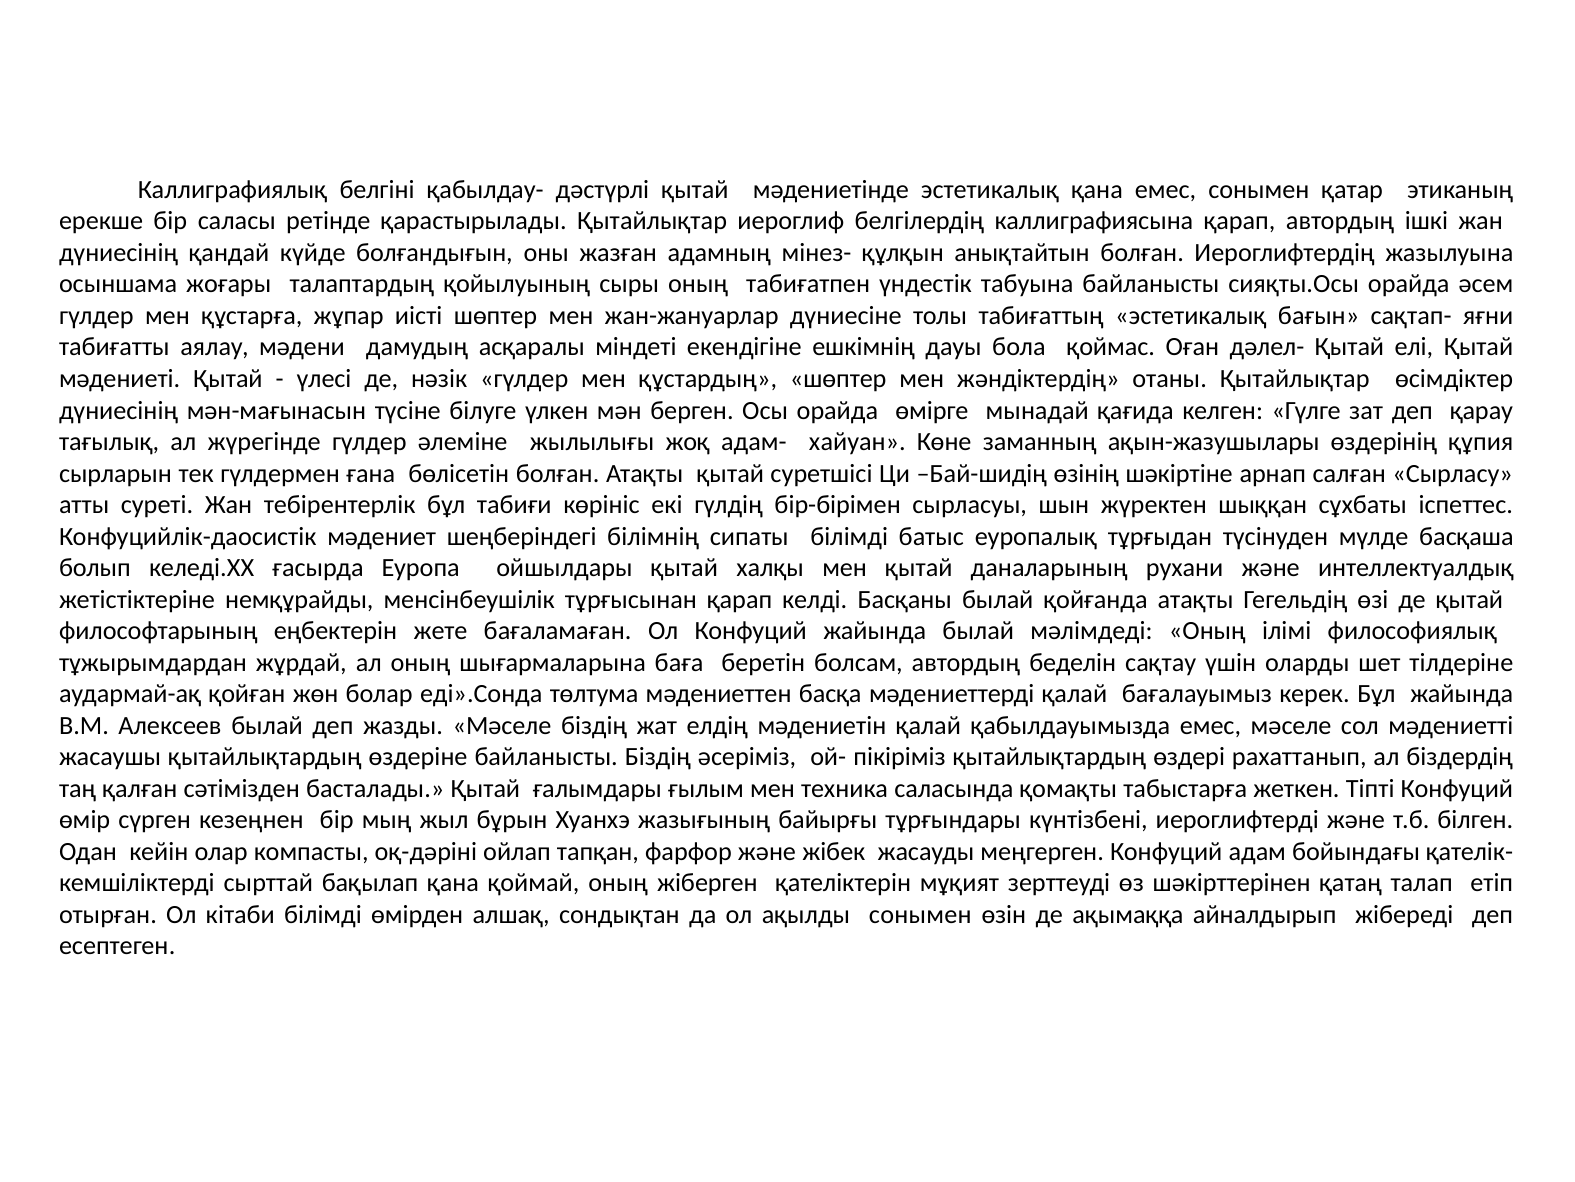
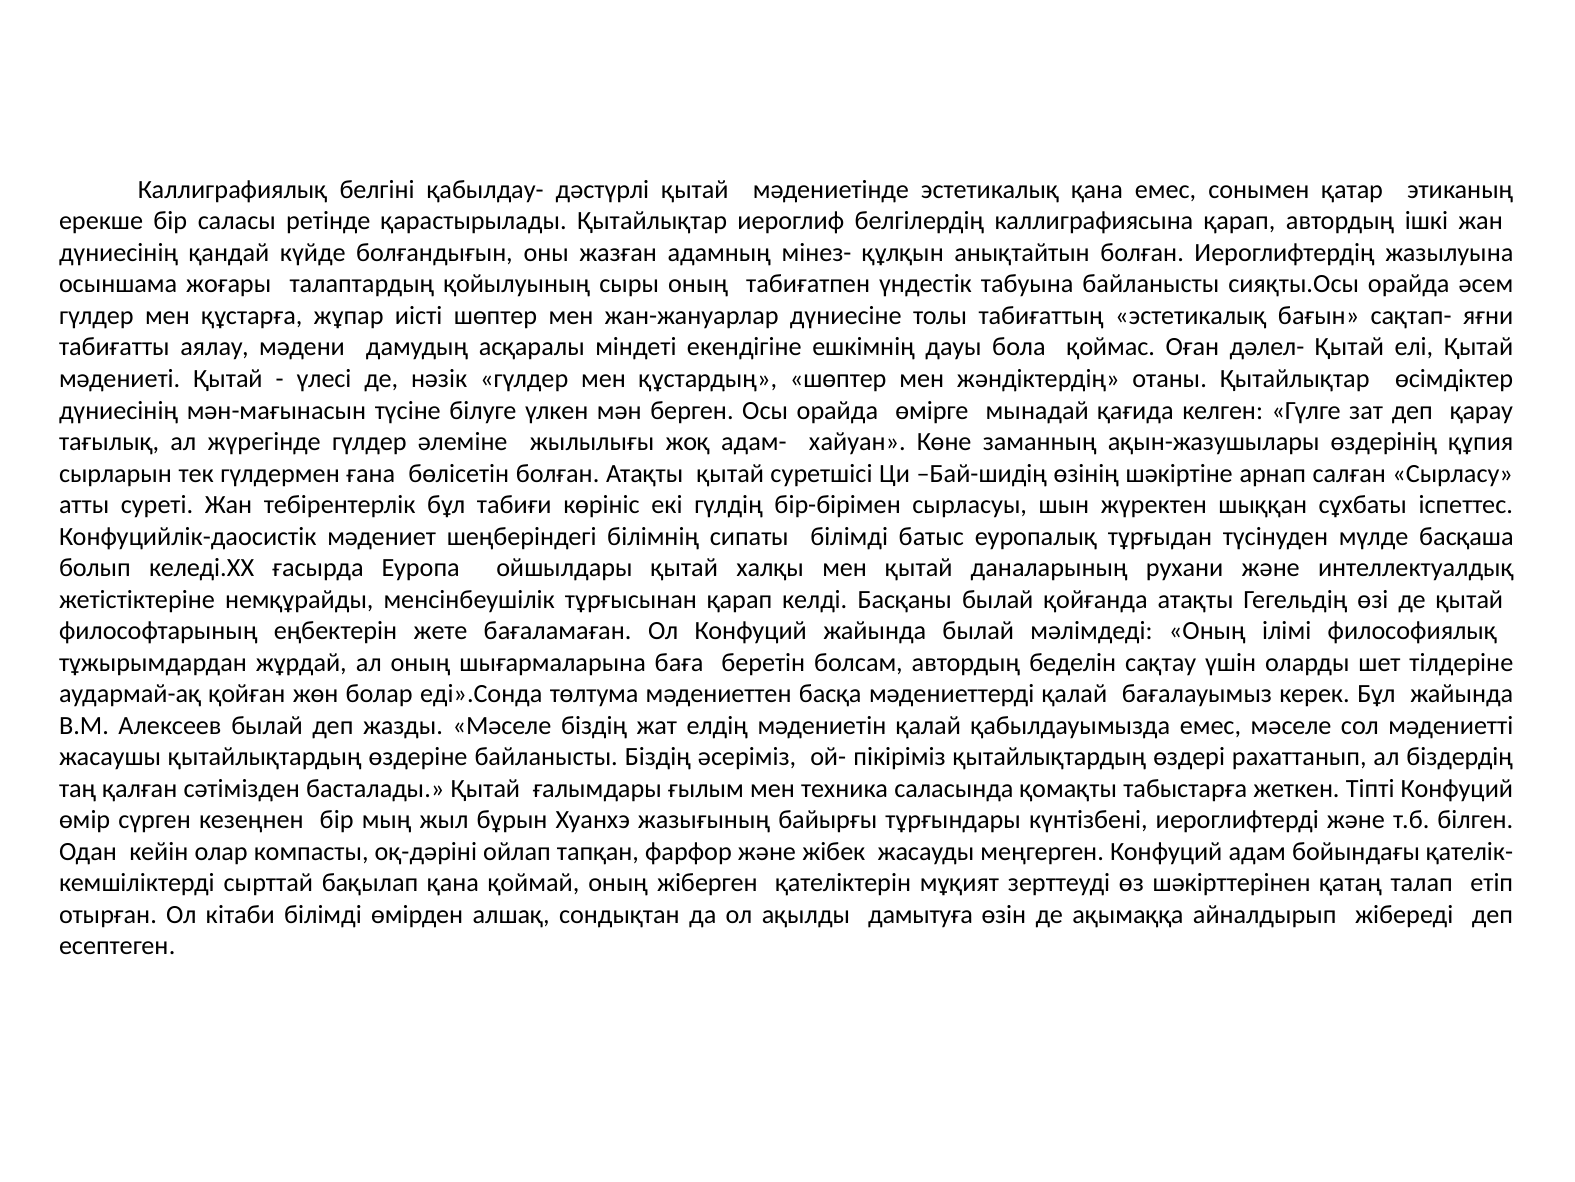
ақылды сонымен: сонымен -> дамытуға
